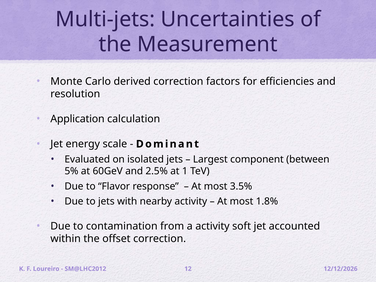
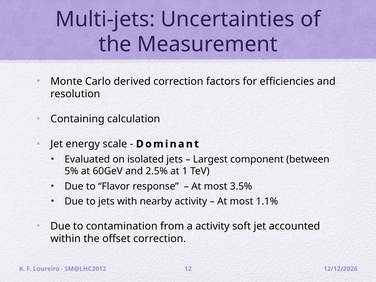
Application: Application -> Containing
1.8%: 1.8% -> 1.1%
